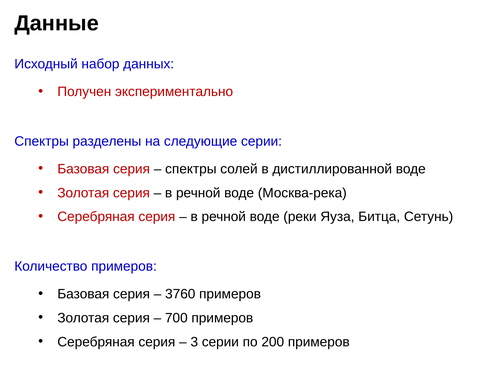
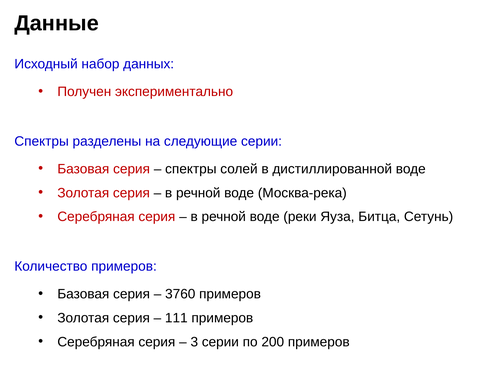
700: 700 -> 111
